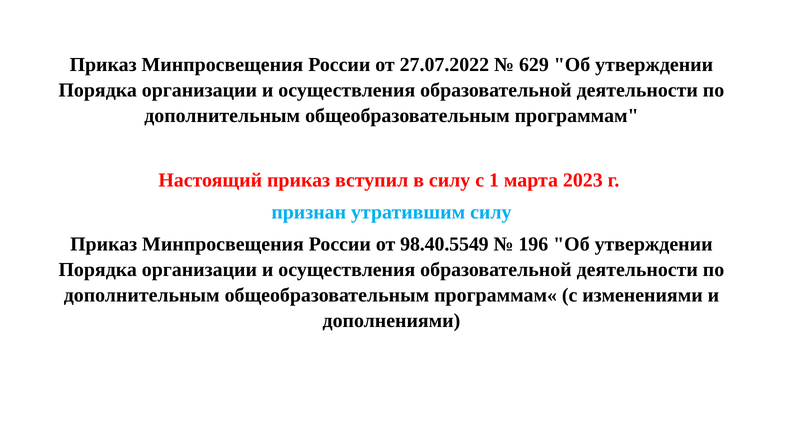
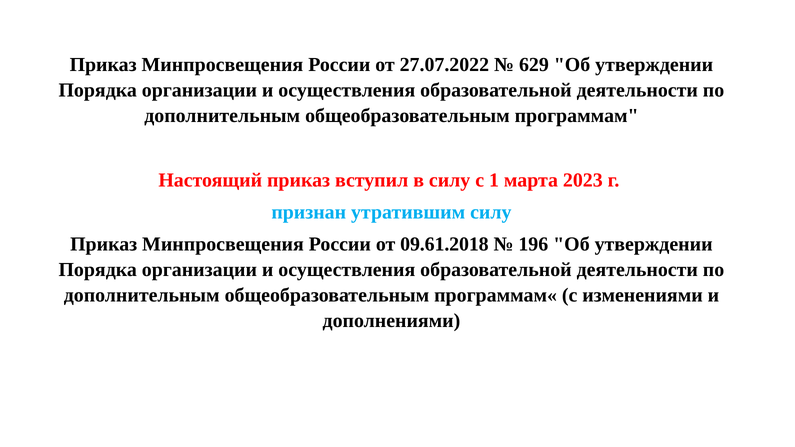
98.40.5549: 98.40.5549 -> 09.61.2018
